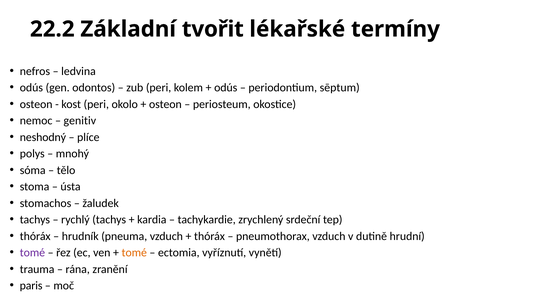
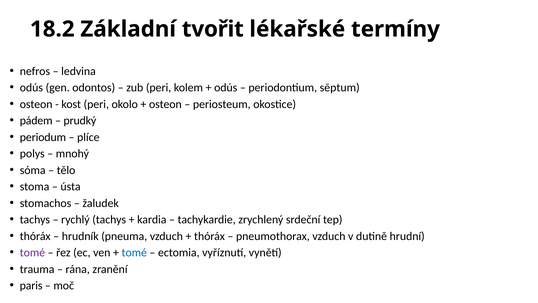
22.2: 22.2 -> 18.2
nemoc: nemoc -> pádem
genitiv: genitiv -> prudký
neshodný: neshodný -> periodum
tomé at (134, 252) colour: orange -> blue
